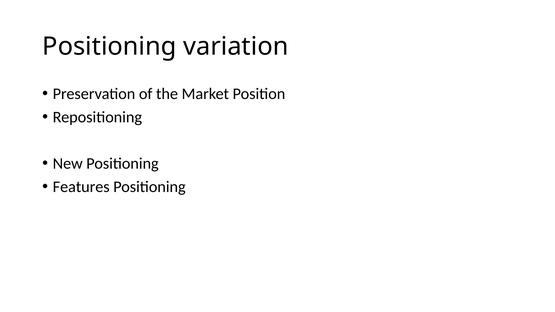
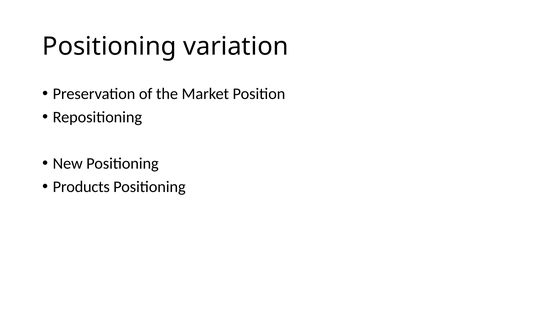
Features: Features -> Products
